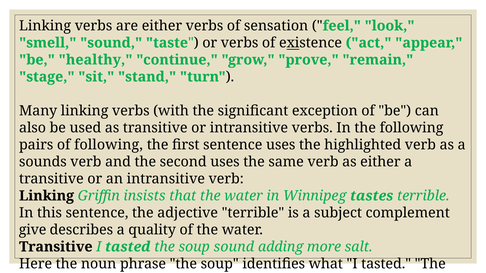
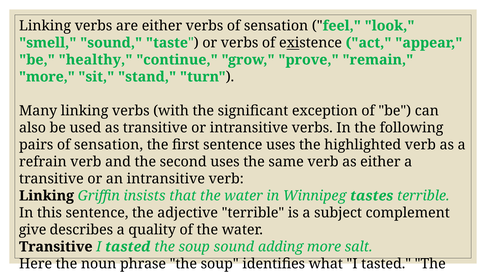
stage at (47, 77): stage -> more
pairs of following: following -> sensation
sounds: sounds -> refrain
